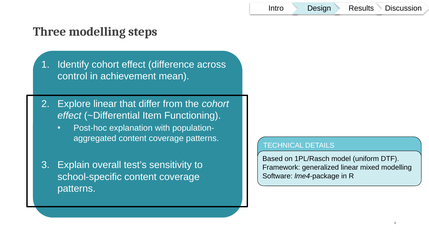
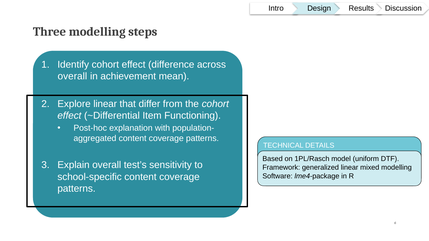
control at (72, 76): control -> overall
